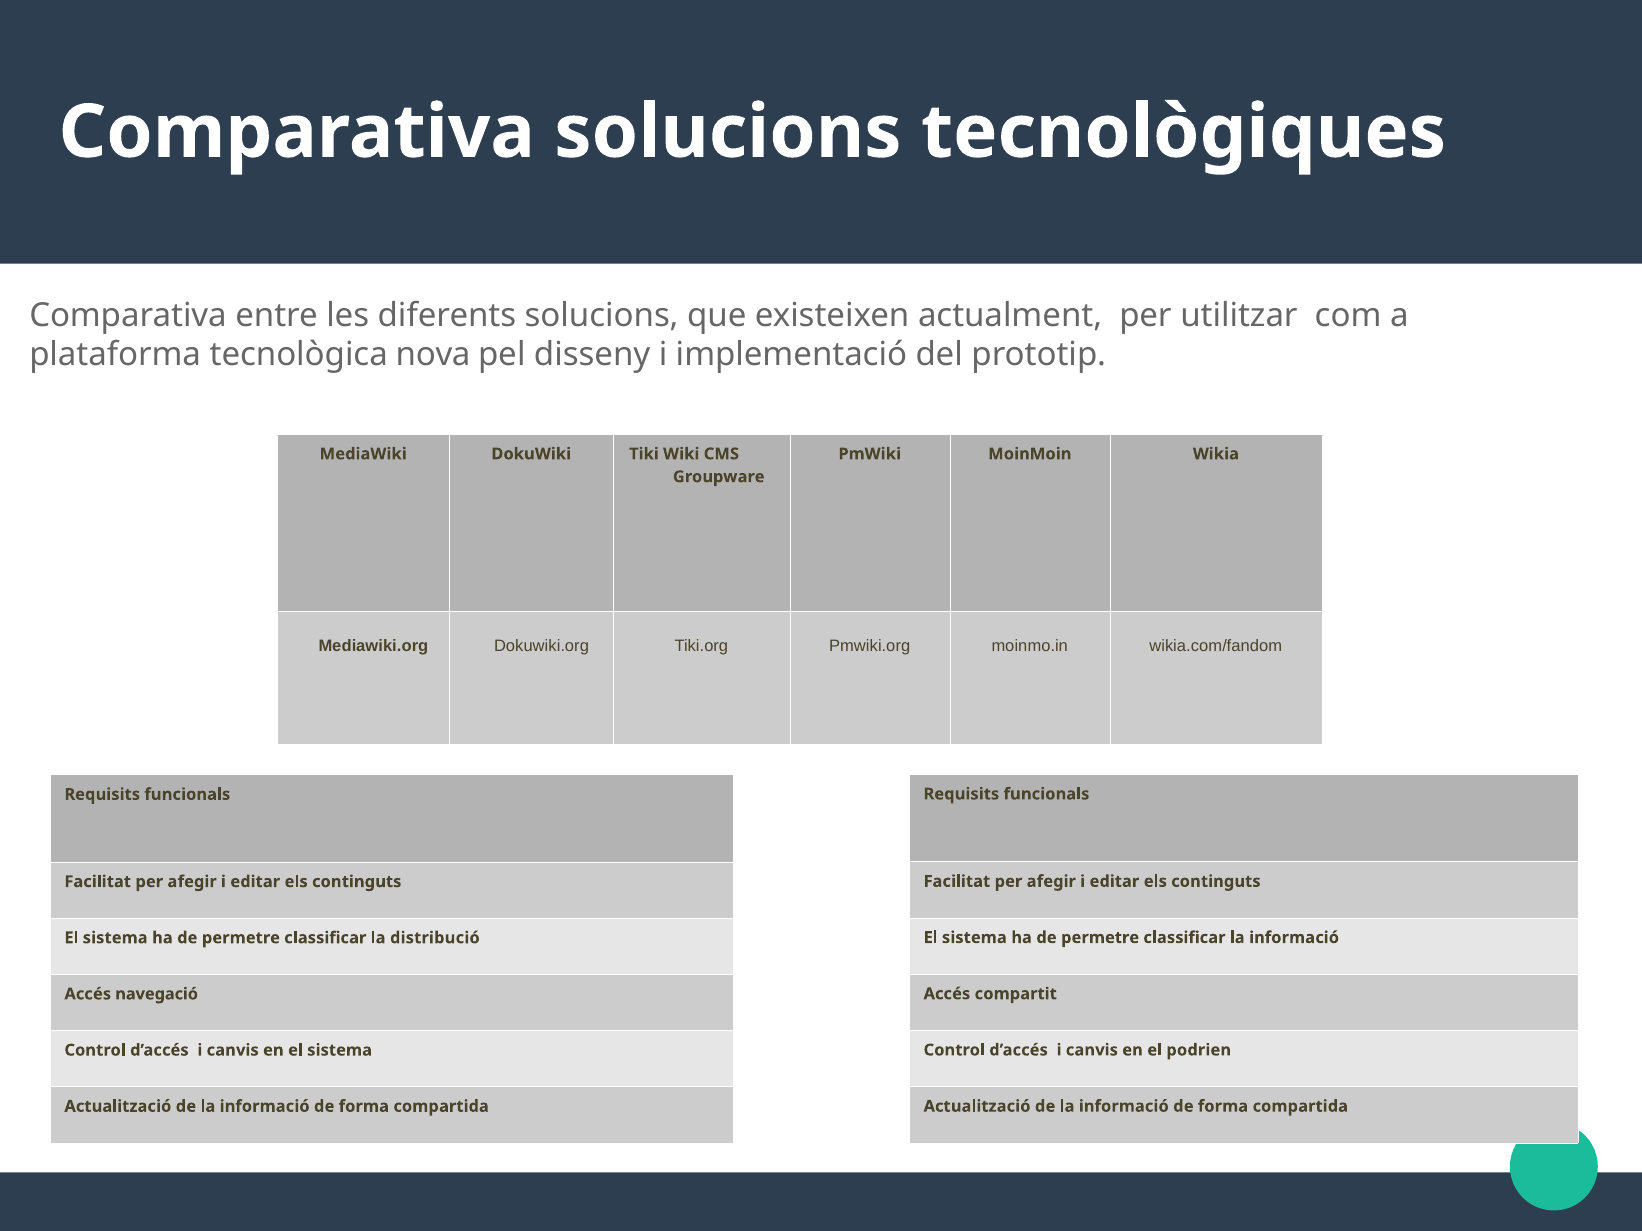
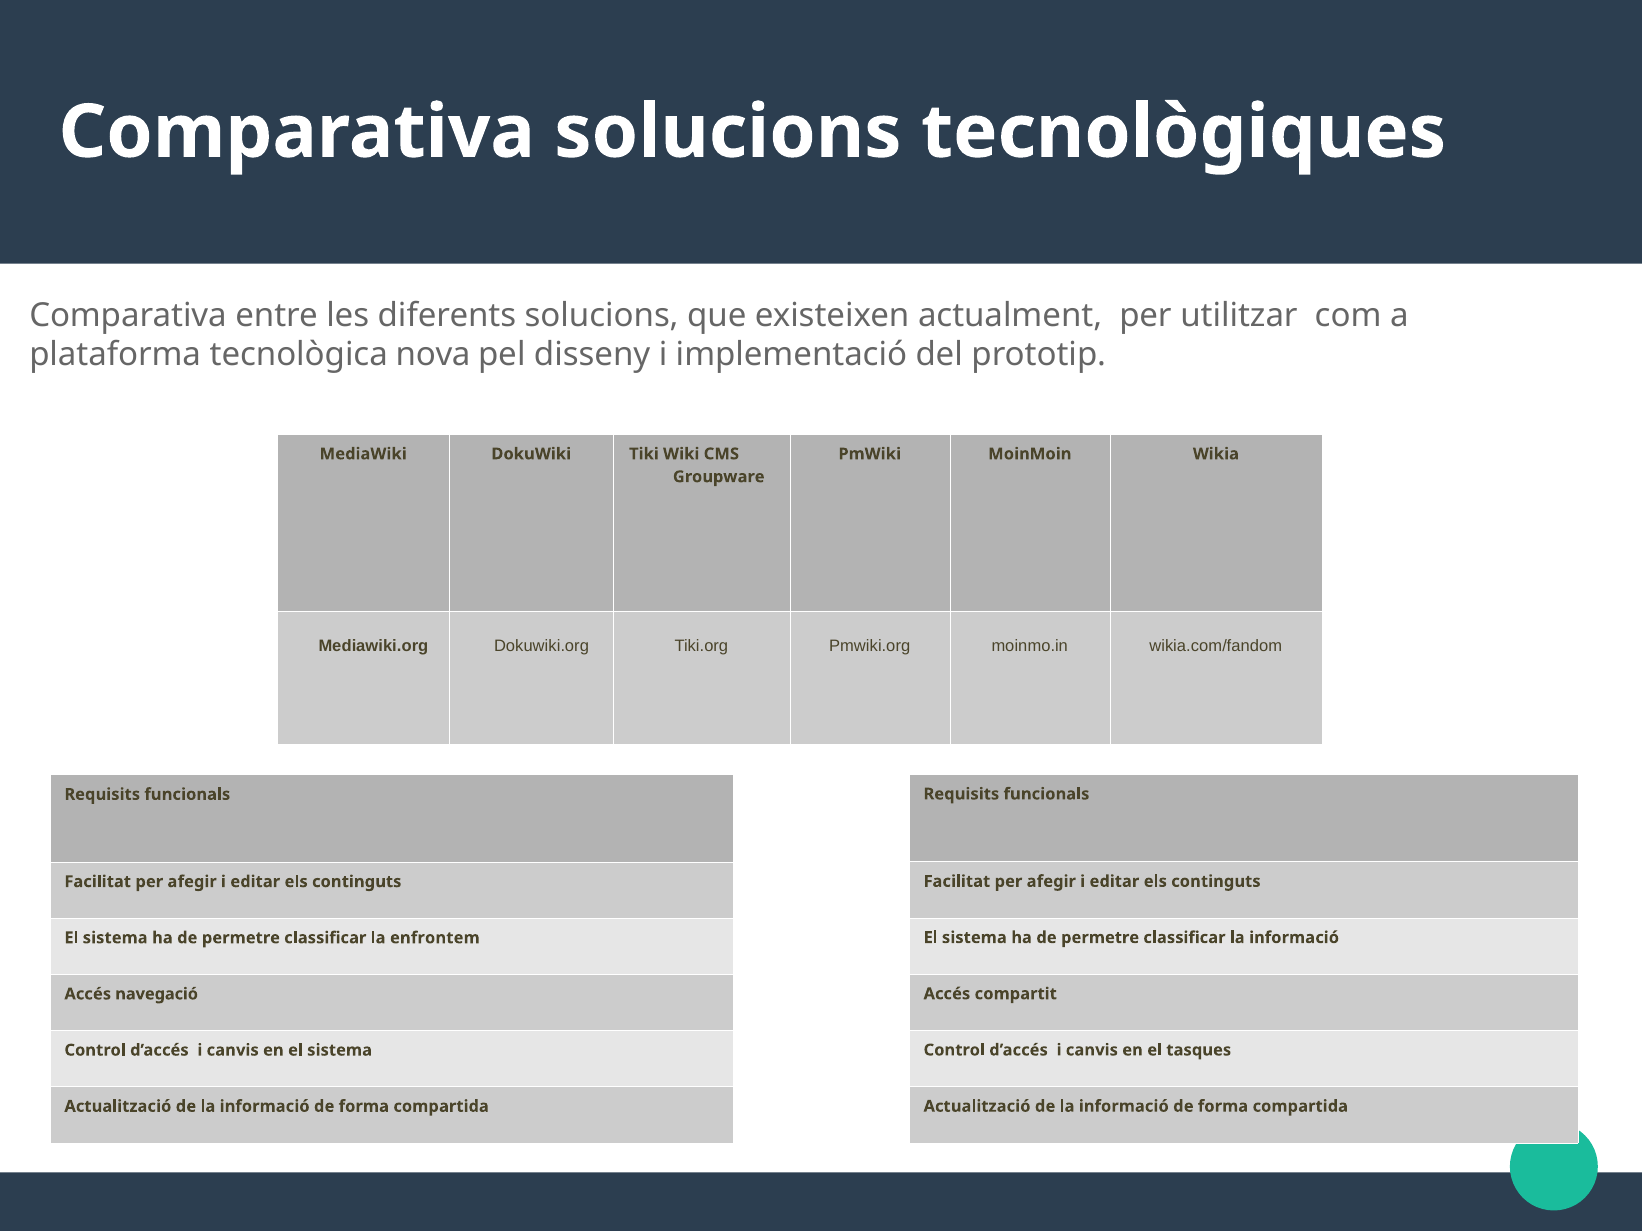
distribució: distribució -> enfrontem
podrien: podrien -> tasques
